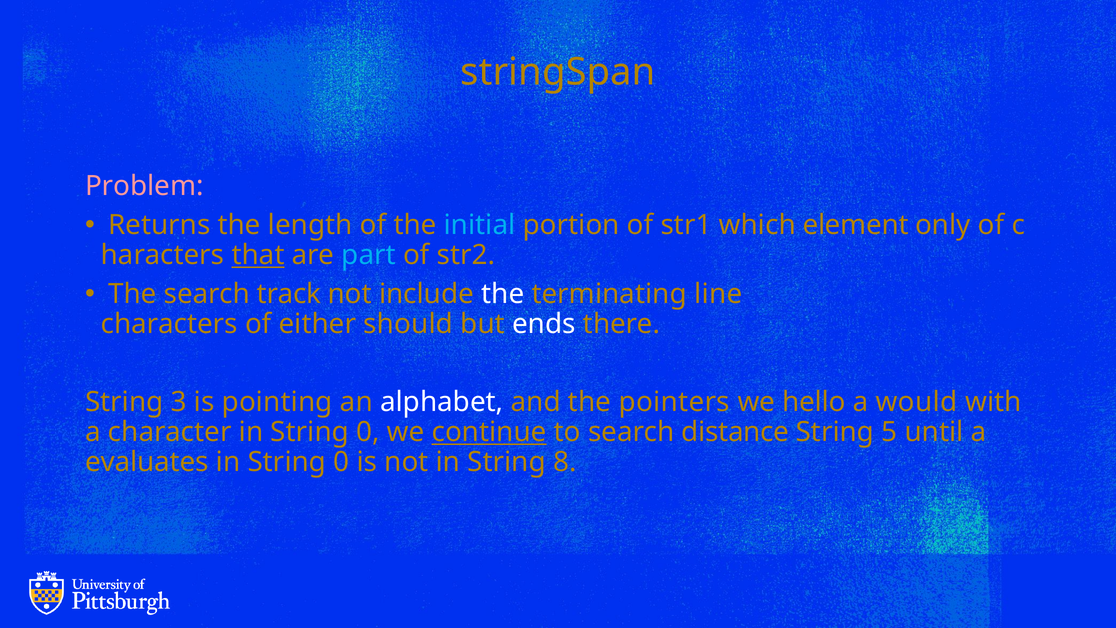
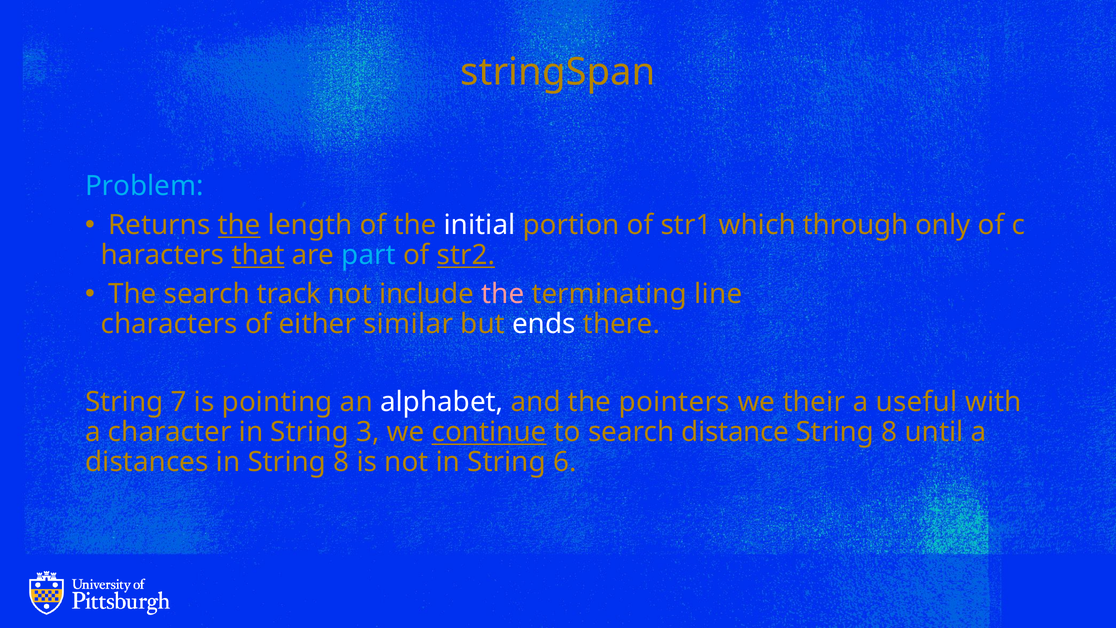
Problem colour: pink -> light blue
the at (239, 225) underline: none -> present
initial colour: light blue -> white
element: element -> through
str2 underline: none -> present
the at (503, 294) colour: white -> pink
should: should -> similar
3: 3 -> 7
hello: hello -> their
would: would -> useful
character in String 0: 0 -> 3
5 at (889, 432): 5 -> 8
evaluates: evaluates -> distances
0 at (341, 462): 0 -> 8
8: 8 -> 6
